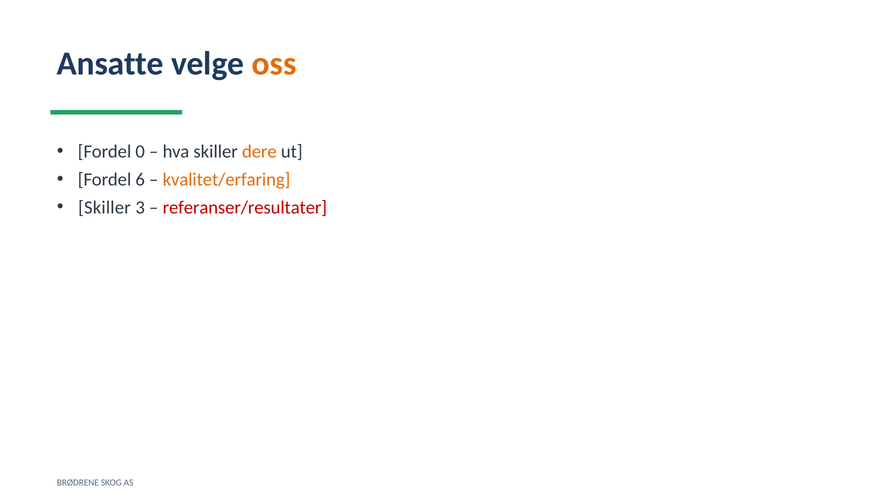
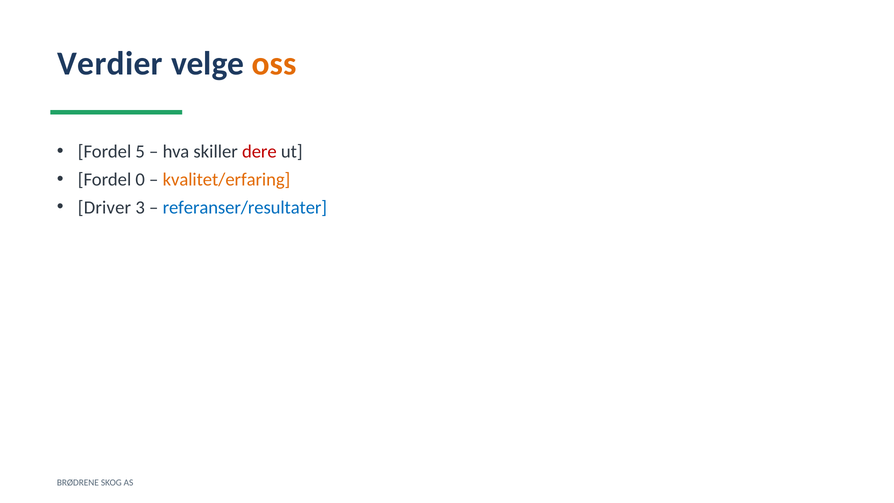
Ansatte: Ansatte -> Verdier
0: 0 -> 5
dere colour: orange -> red
6: 6 -> 0
Skiller at (104, 207): Skiller -> Driver
referanser/resultater colour: red -> blue
